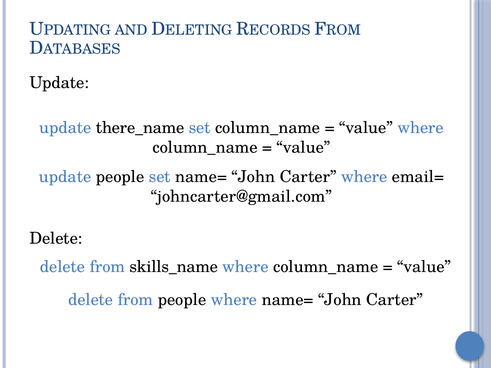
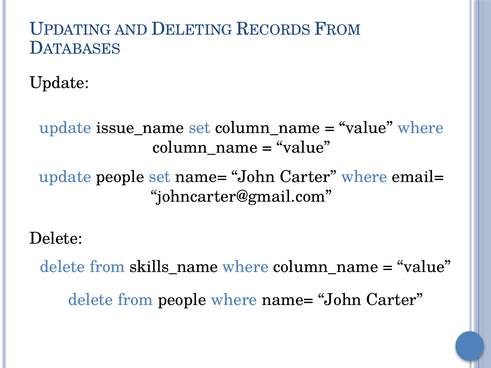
there_name: there_name -> issue_name
